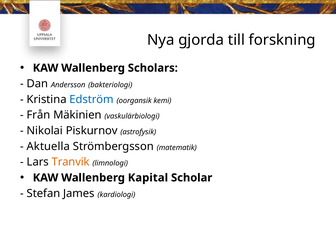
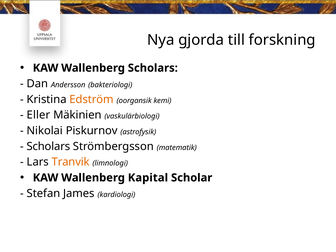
Edström colour: blue -> orange
Från: Från -> Eller
Aktuella at (48, 146): Aktuella -> Scholars
